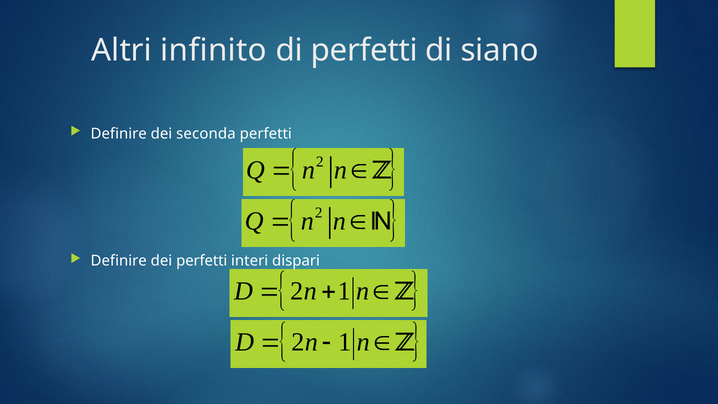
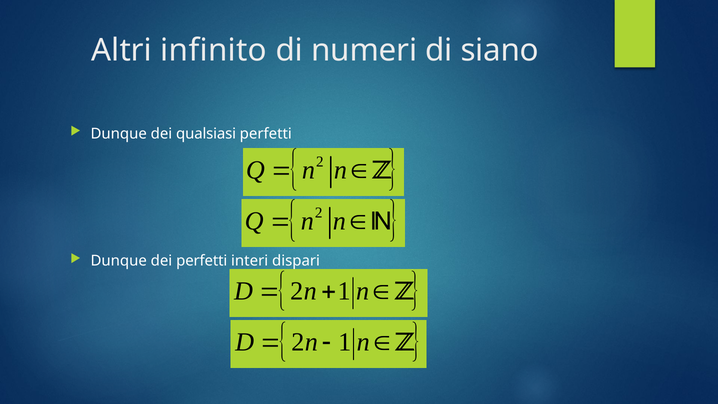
di perfetti: perfetti -> numeri
Definire at (119, 134): Definire -> Dunque
seconda: seconda -> qualsiasi
Definire at (119, 261): Definire -> Dunque
